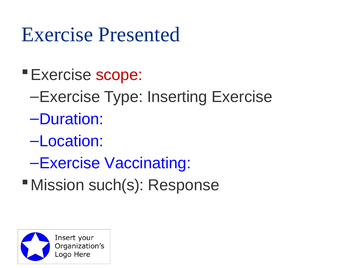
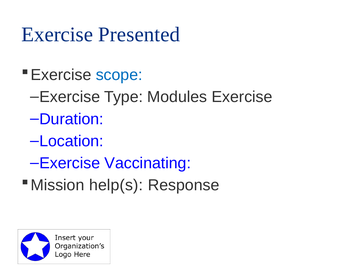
scope colour: red -> blue
Inserting: Inserting -> Modules
such(s: such(s -> help(s
